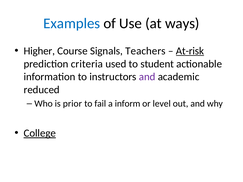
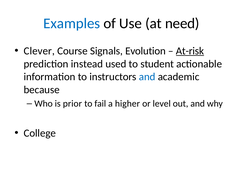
ways: ways -> need
Higher: Higher -> Clever
Teachers: Teachers -> Evolution
criteria: criteria -> instead
and at (147, 77) colour: purple -> blue
reduced: reduced -> because
inform: inform -> higher
College underline: present -> none
